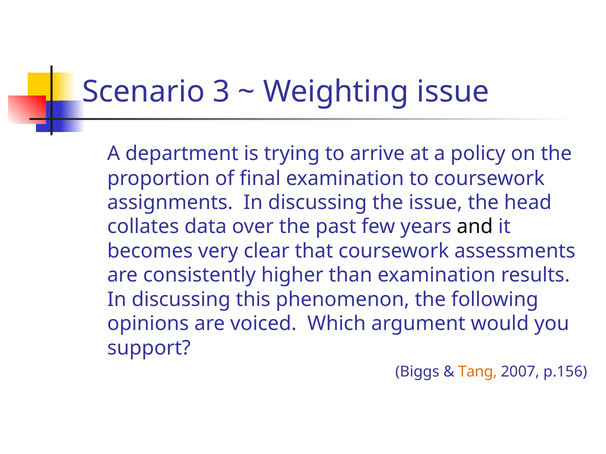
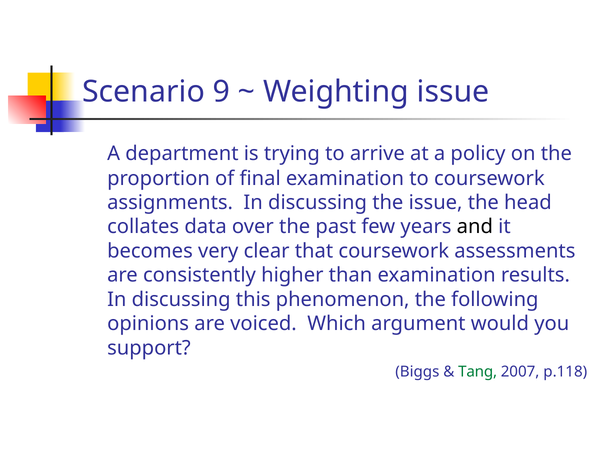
3: 3 -> 9
Tang colour: orange -> green
p.156: p.156 -> p.118
